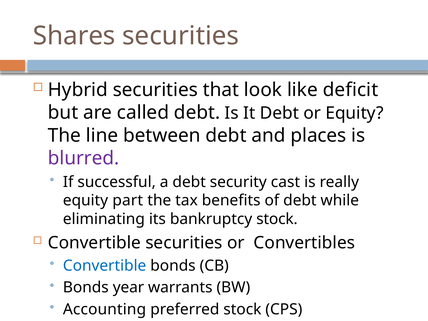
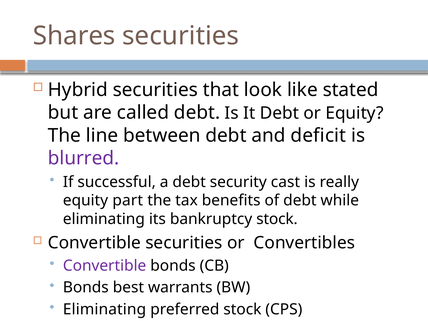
deficit: deficit -> stated
places: places -> deficit
Convertible at (105, 266) colour: blue -> purple
year: year -> best
Accounting at (105, 309): Accounting -> Eliminating
